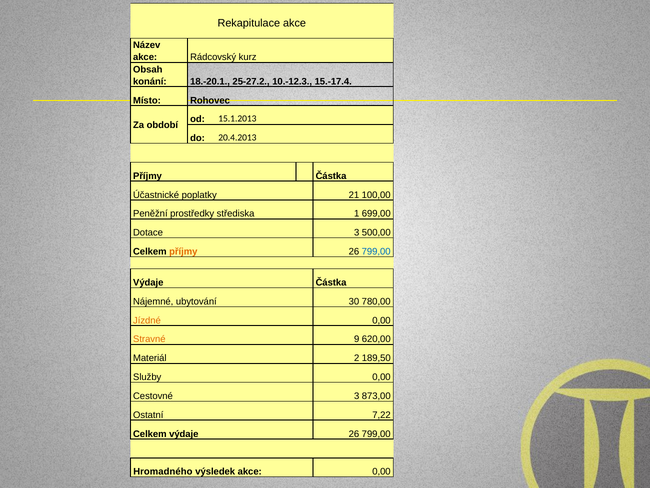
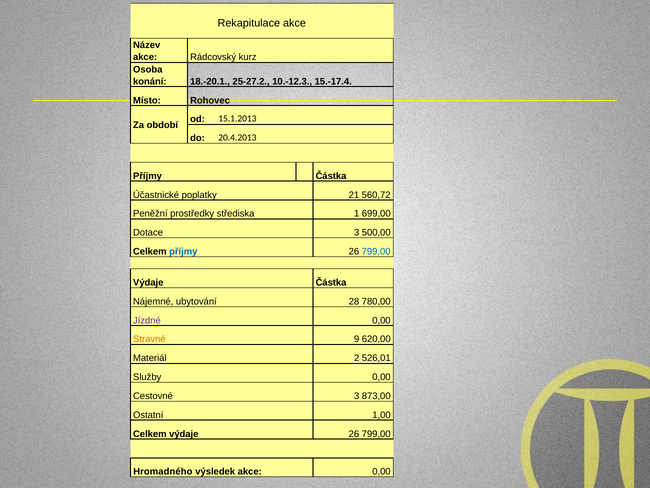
Obsah: Obsah -> Osoba
100,00: 100,00 -> 560,72
příjmy at (183, 251) colour: orange -> blue
30: 30 -> 28
Jízdné colour: orange -> purple
189,50: 189,50 -> 526,01
7,22: 7,22 -> 1,00
